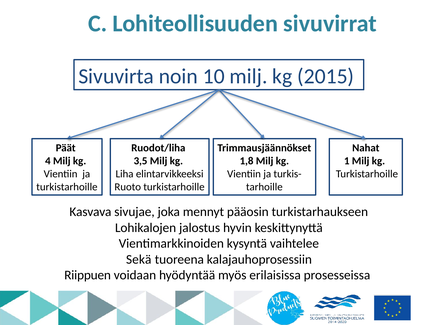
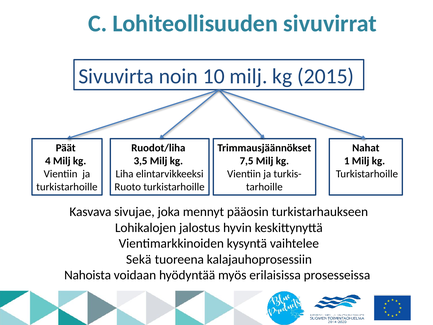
1,8: 1,8 -> 7,5
Riippuen: Riippuen -> Nahoista
